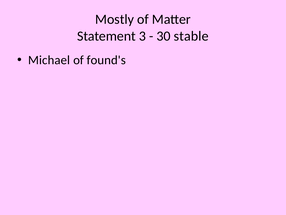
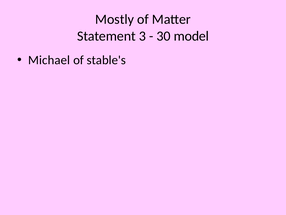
stable: stable -> model
found's: found's -> stable's
